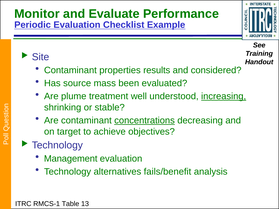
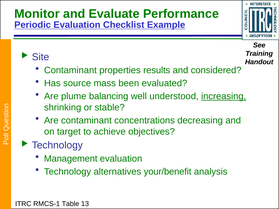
treatment: treatment -> balancing
concentrations underline: present -> none
fails/benefit: fails/benefit -> your/benefit
